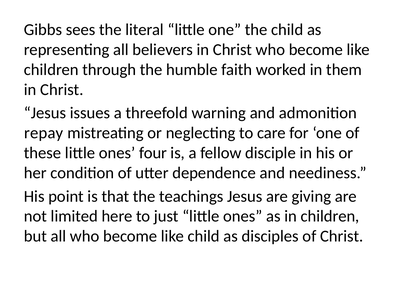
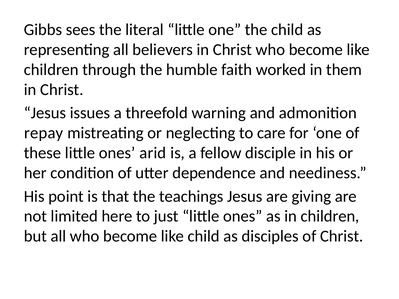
four: four -> arid
